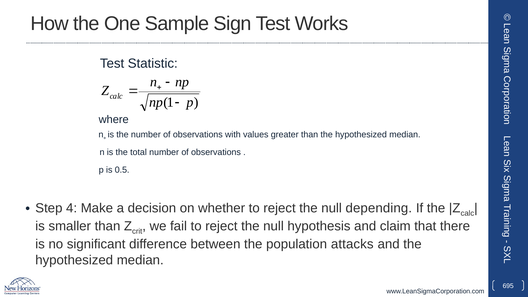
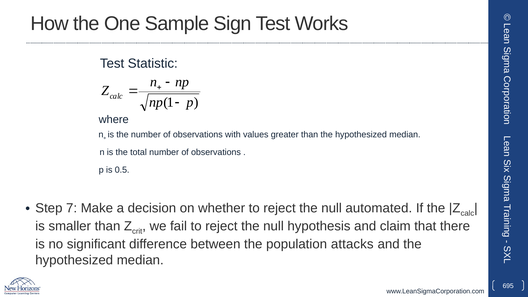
4: 4 -> 7
depending: depending -> automated
